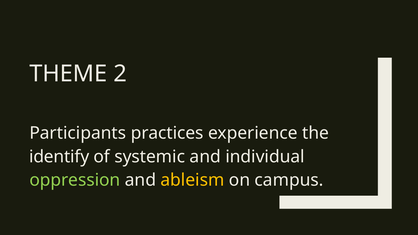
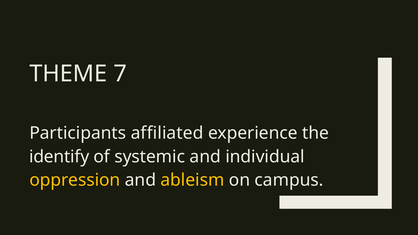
2: 2 -> 7
practices: practices -> affiliated
oppression colour: light green -> yellow
